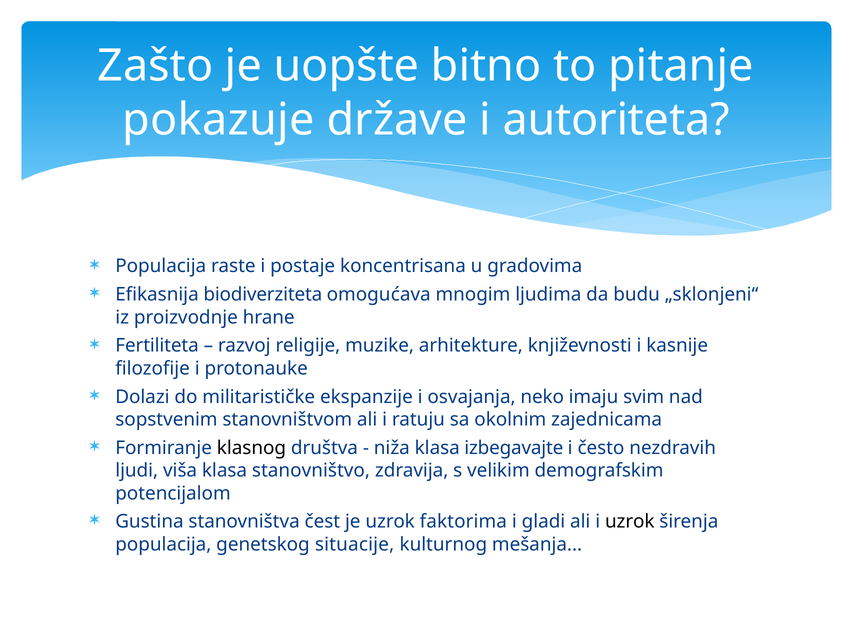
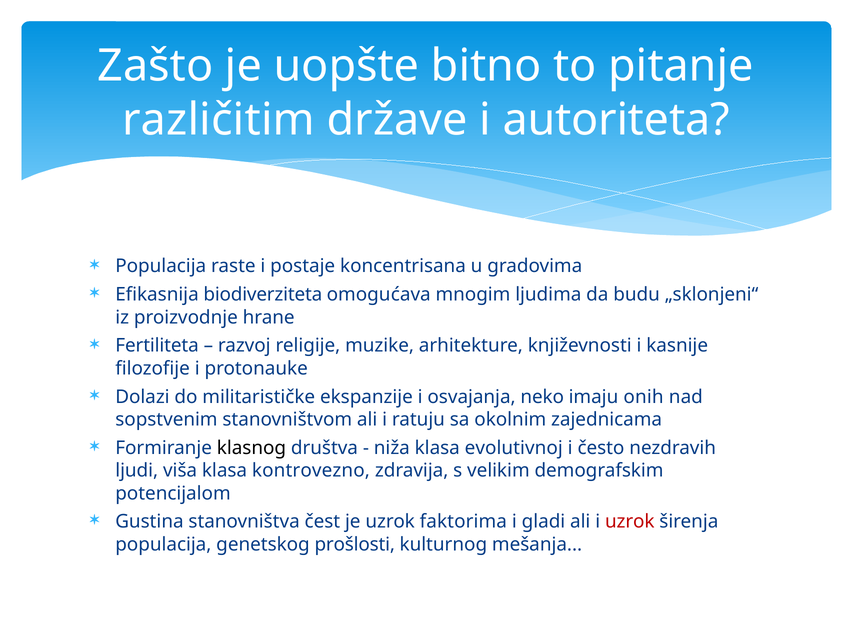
pokazuje: pokazuje -> različitim
svim: svim -> onih
izbegavajte: izbegavajte -> evolutivnoj
stanovništvo: stanovništvo -> kontrovezno
uzrok at (630, 522) colour: black -> red
situacije: situacije -> prošlosti
